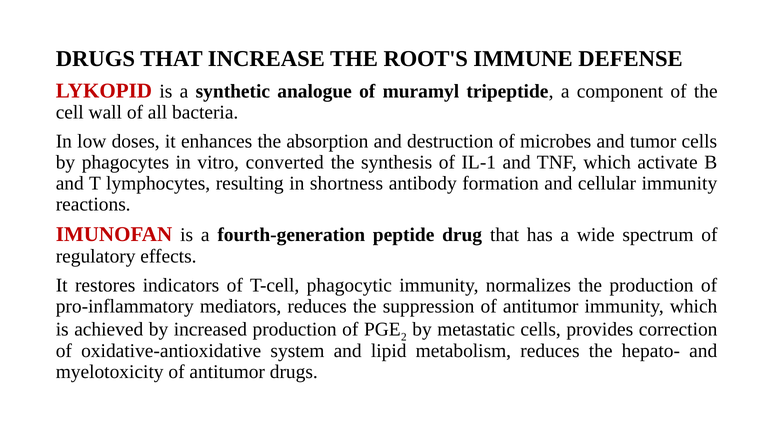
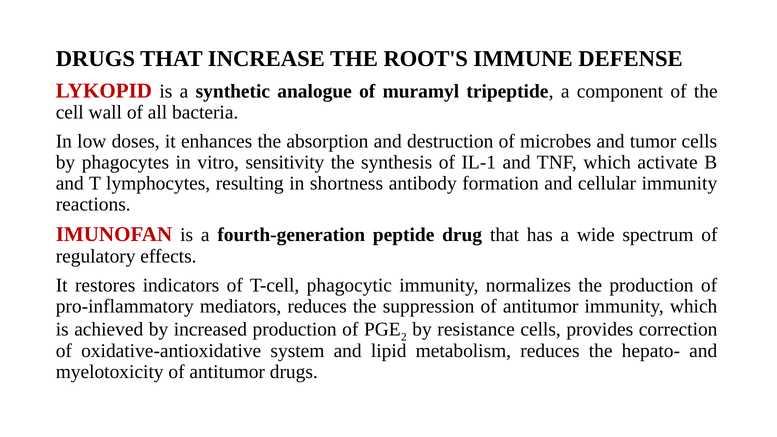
converted: converted -> sensitivity
metastatic: metastatic -> resistance
